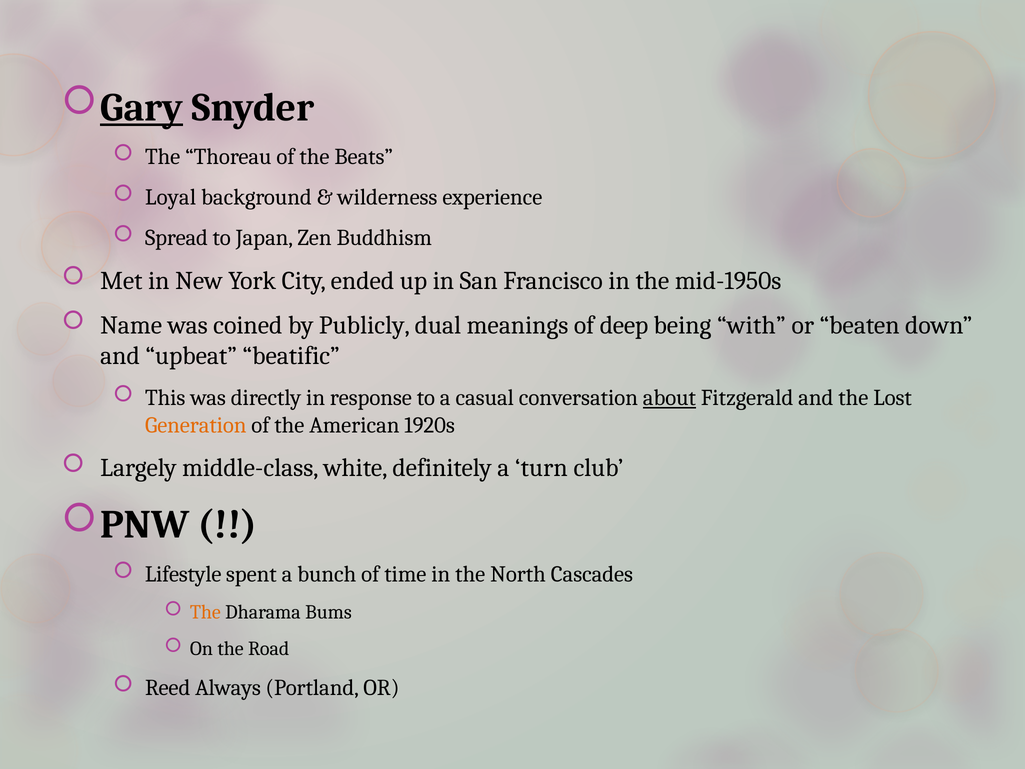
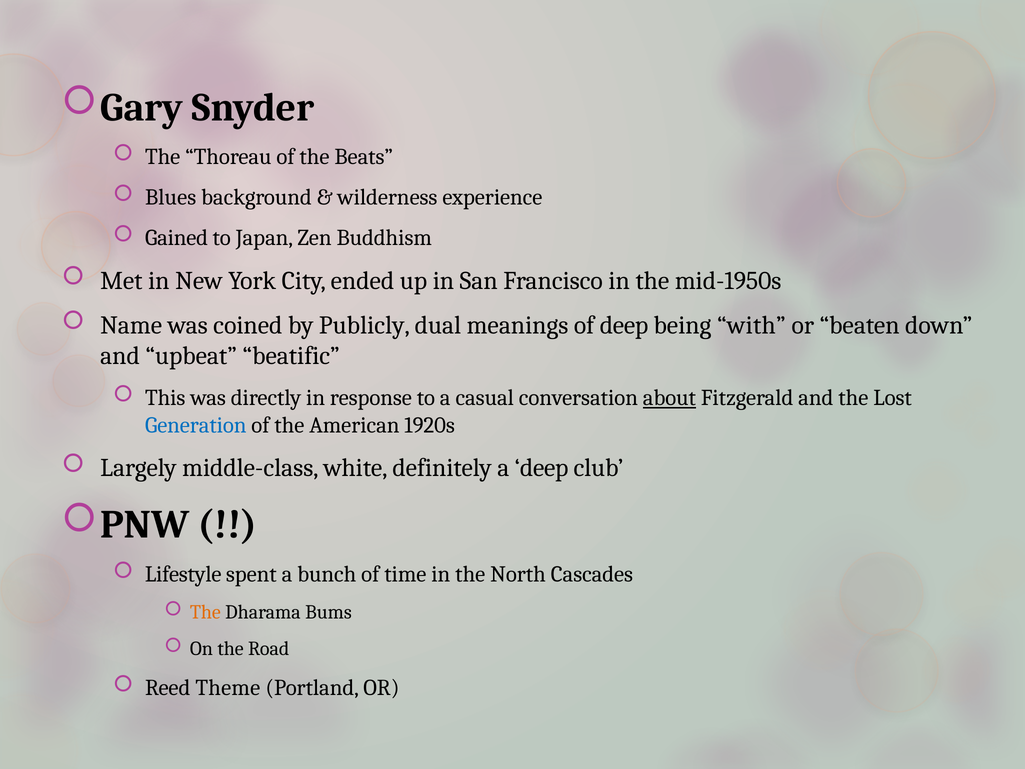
Gary underline: present -> none
Loyal: Loyal -> Blues
Spread: Spread -> Gained
Generation colour: orange -> blue
a turn: turn -> deep
Always: Always -> Theme
